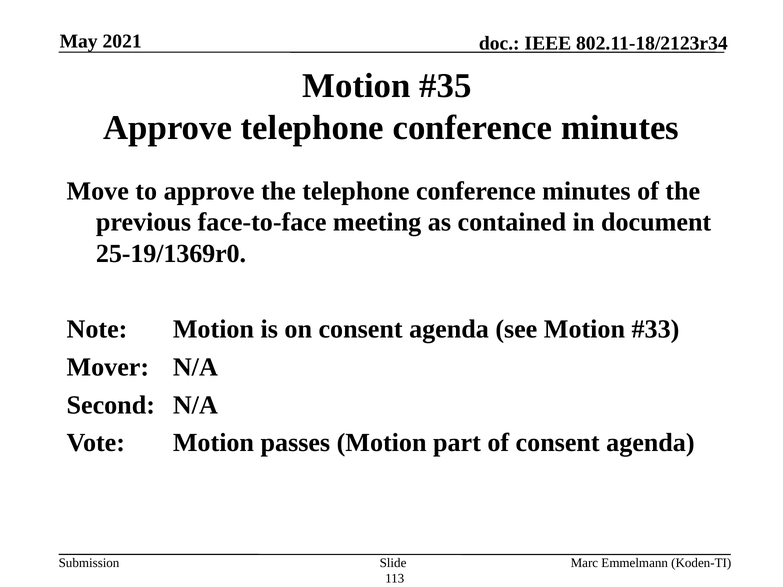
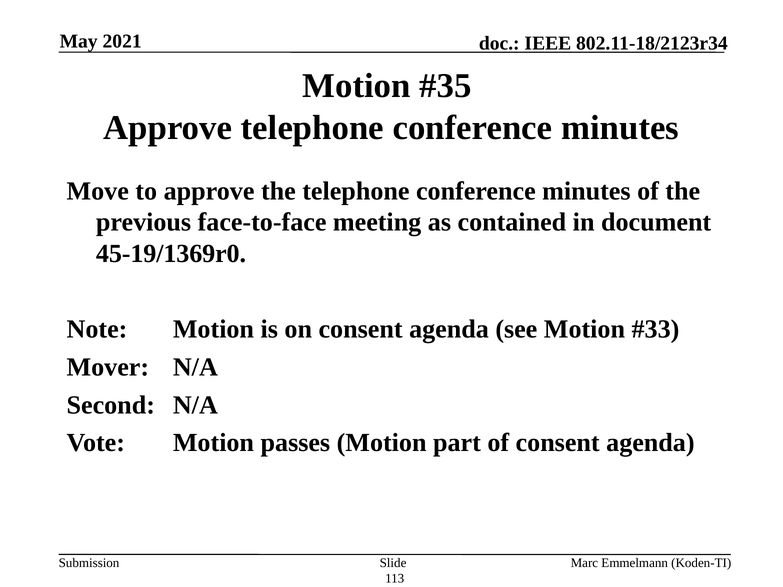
25-19/1369r0: 25-19/1369r0 -> 45-19/1369r0
